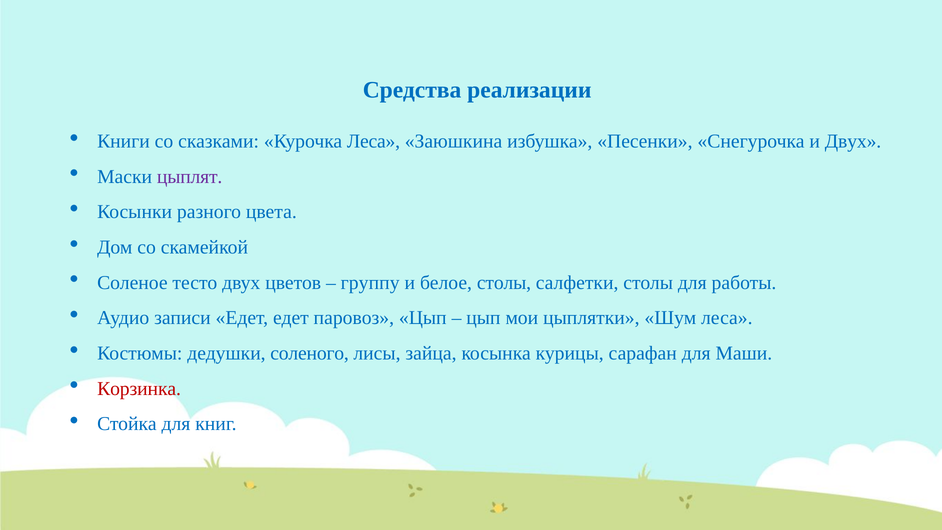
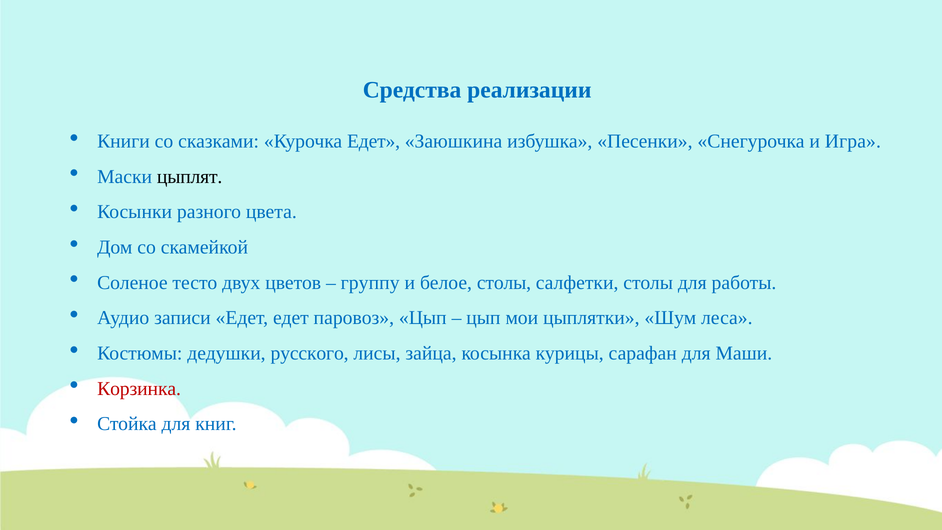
Курочка Леса: Леса -> Едет
и Двух: Двух -> Игра
цыплят colour: purple -> black
соленого: соленого -> русского
